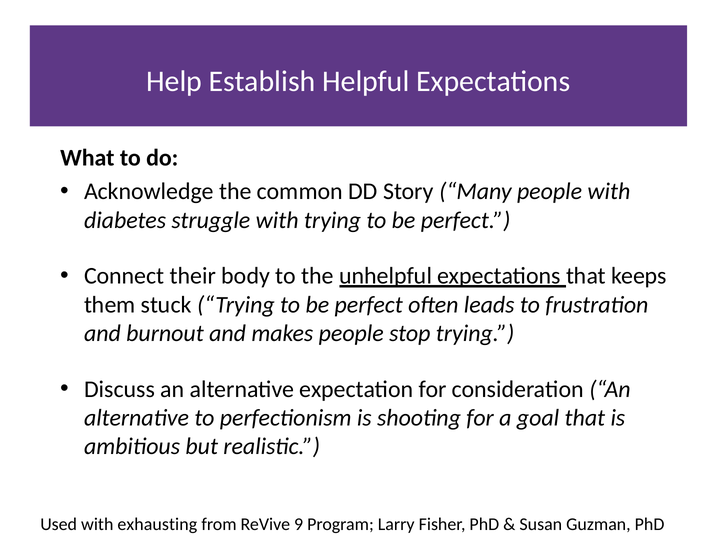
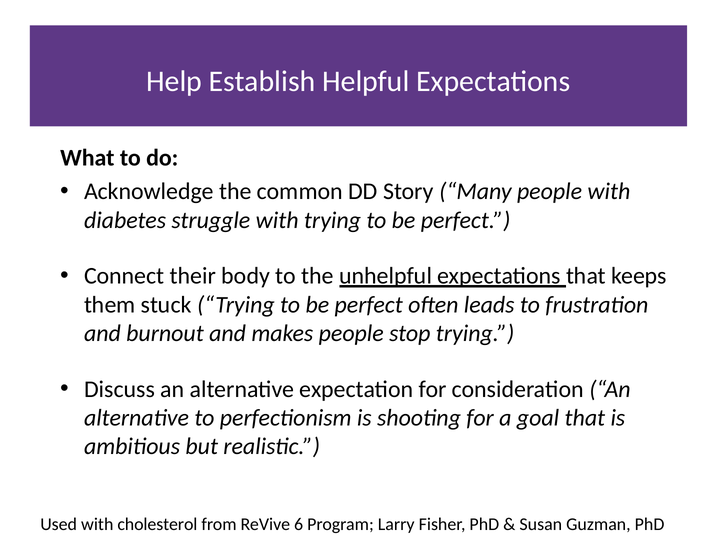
exhausting: exhausting -> cholesterol
9: 9 -> 6
